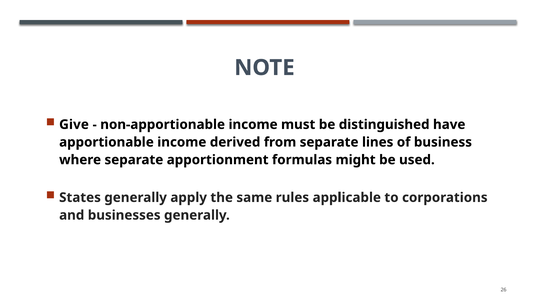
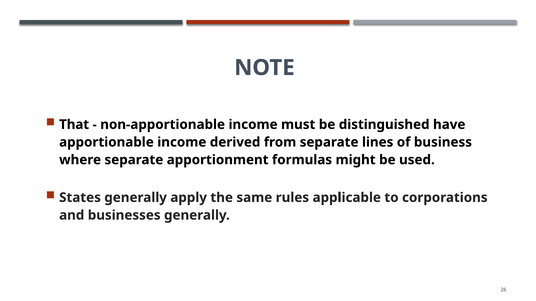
Give: Give -> That
